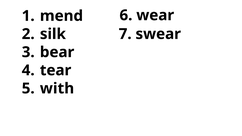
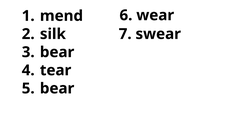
with at (57, 88): with -> bear
